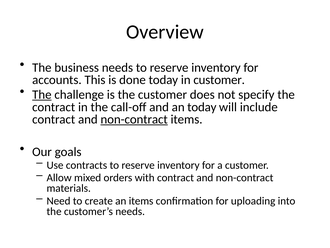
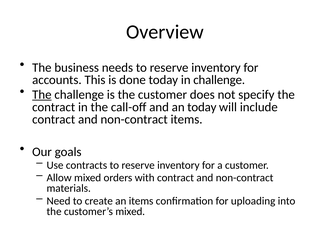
in customer: customer -> challenge
non-contract at (134, 119) underline: present -> none
customer’s needs: needs -> mixed
